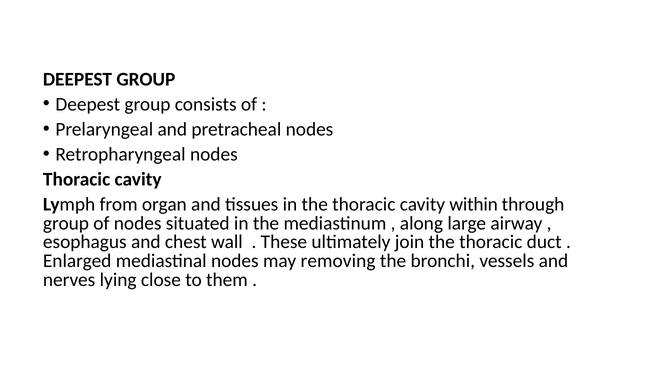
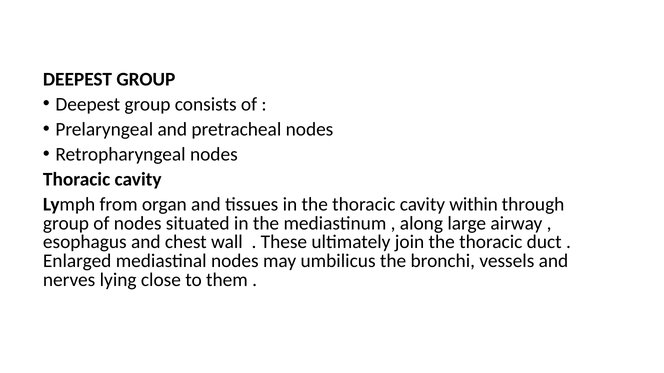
removing: removing -> umbilicus
